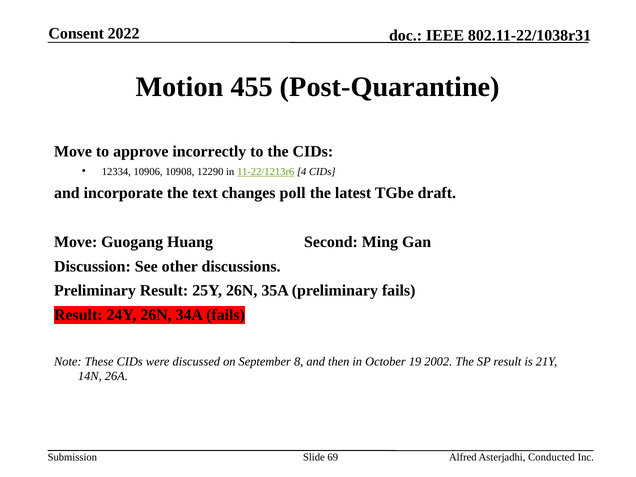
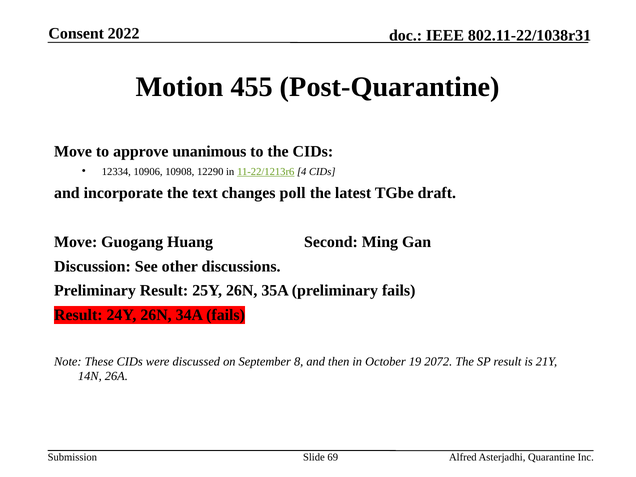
incorrectly: incorrectly -> unanimous
2002: 2002 -> 2072
Conducted: Conducted -> Quarantine
